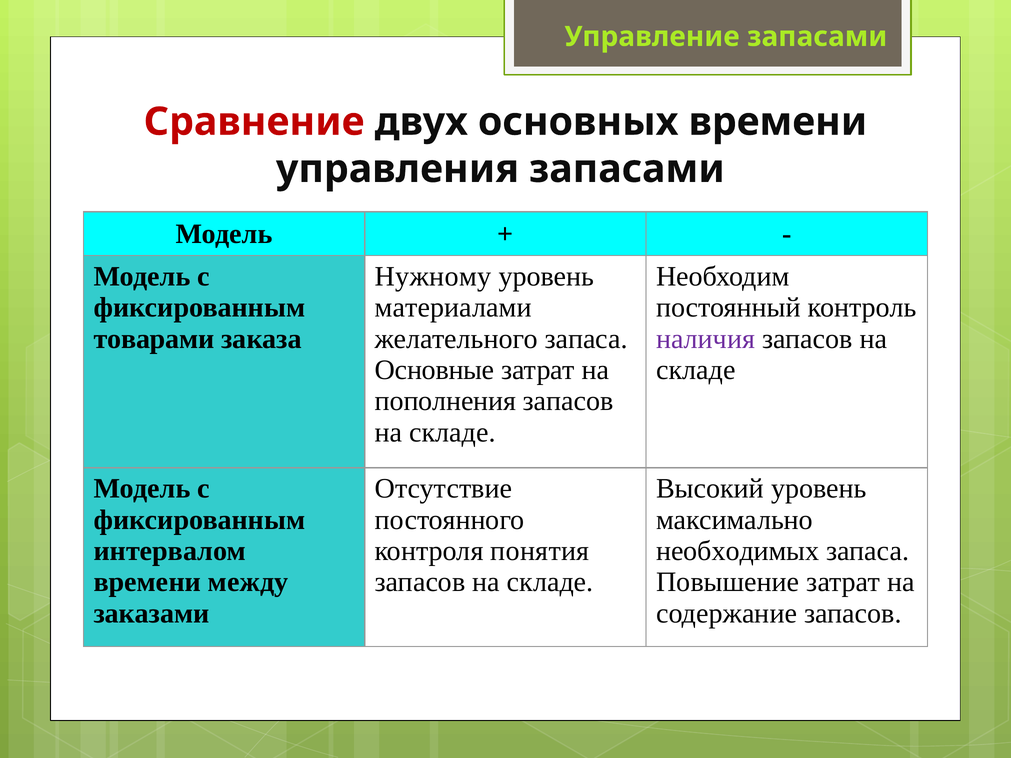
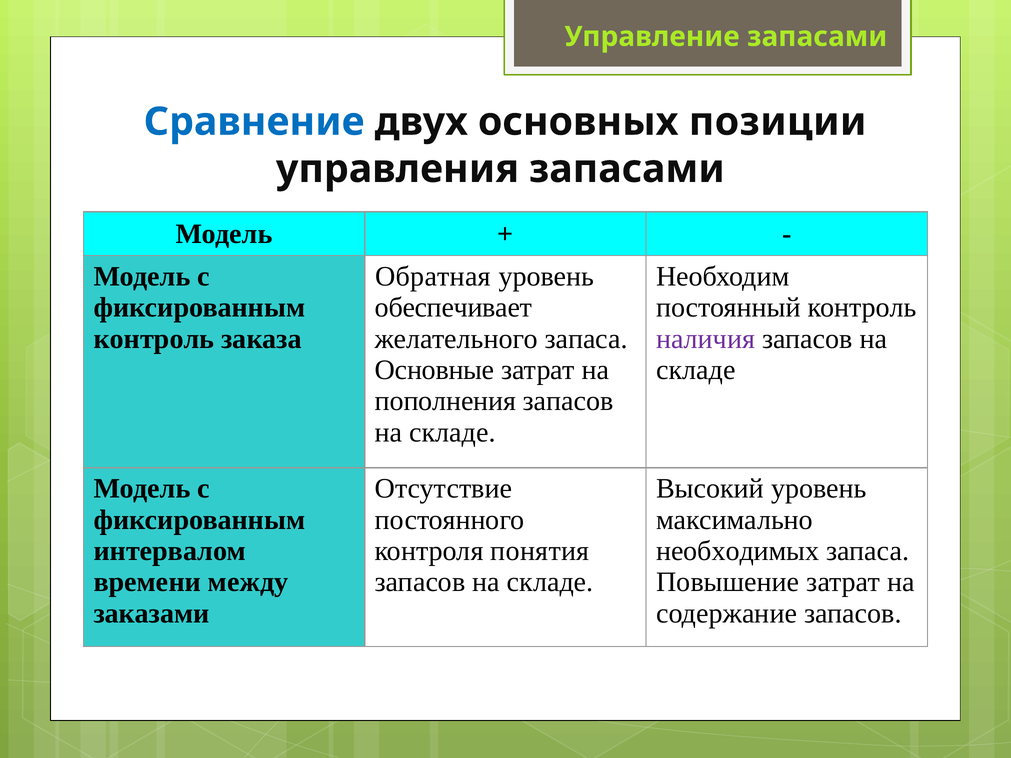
Сравнение colour: red -> blue
основных времени: времени -> позиции
Нужному: Нужному -> Обратная
материалами: материалами -> обеспечивает
товарами at (154, 339): товарами -> контроль
